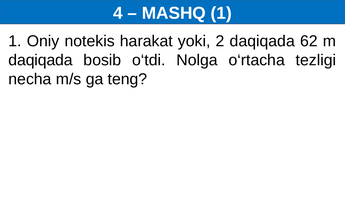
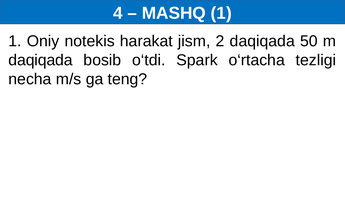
yoki: yoki -> jism
62: 62 -> 50
Nolga: Nolga -> Spark
